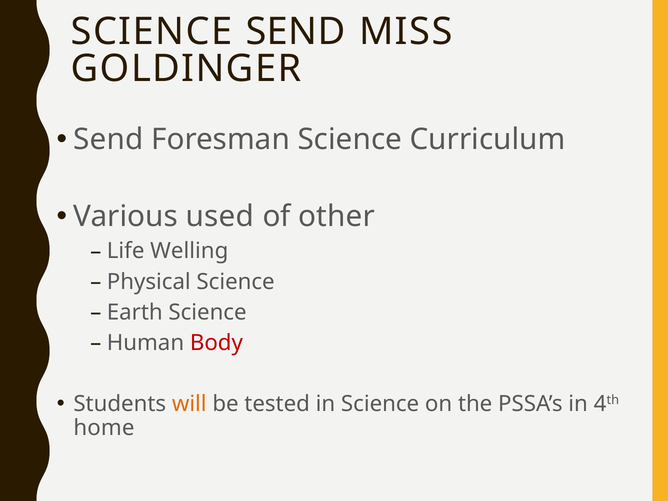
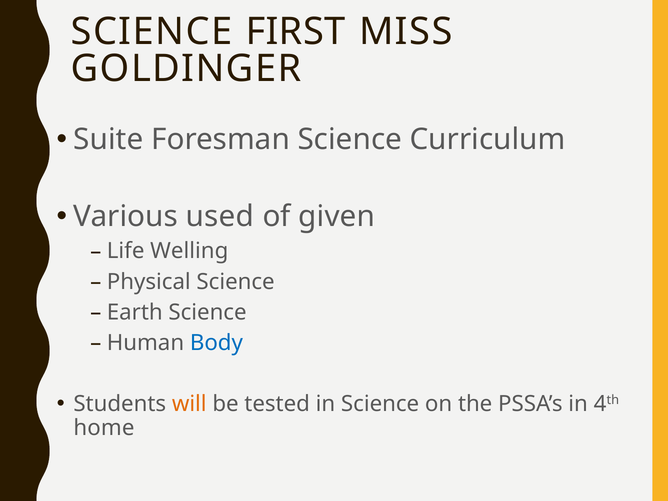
SCIENCE SEND: SEND -> FIRST
Send at (108, 139): Send -> Suite
other: other -> given
Body colour: red -> blue
